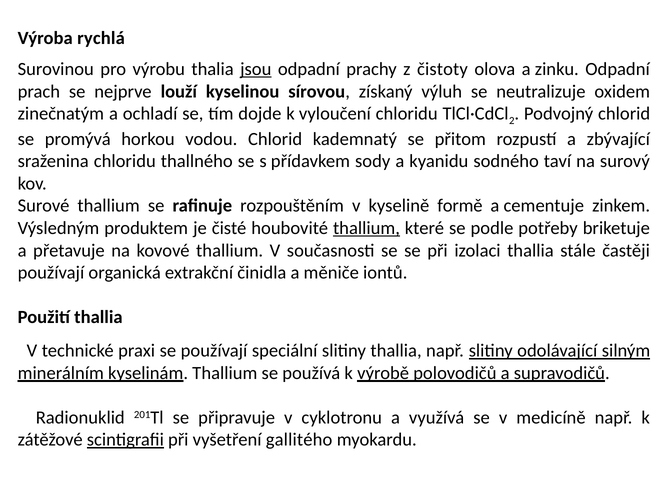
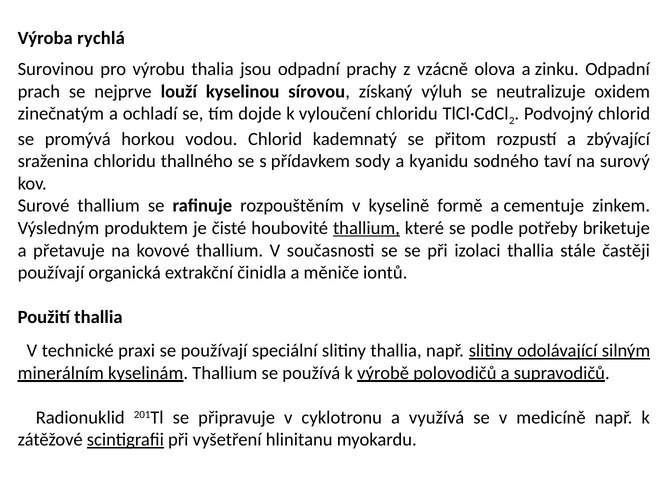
jsou underline: present -> none
čistoty: čistoty -> vzácně
gallitého: gallitého -> hlinitanu
